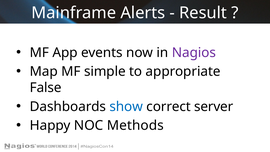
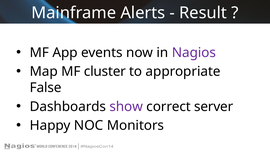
simple: simple -> cluster
show colour: blue -> purple
Methods: Methods -> Monitors
